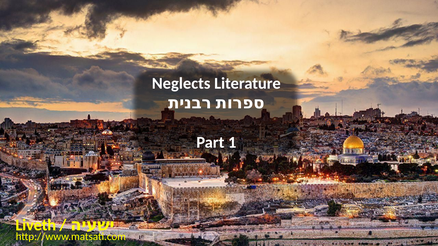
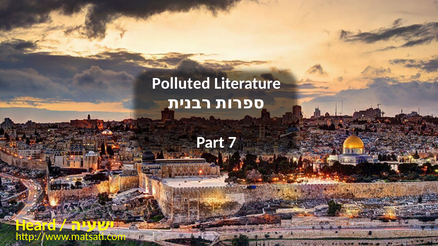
Neglects: Neglects -> Polluted
1: 1 -> 7
Liveth: Liveth -> Heard
